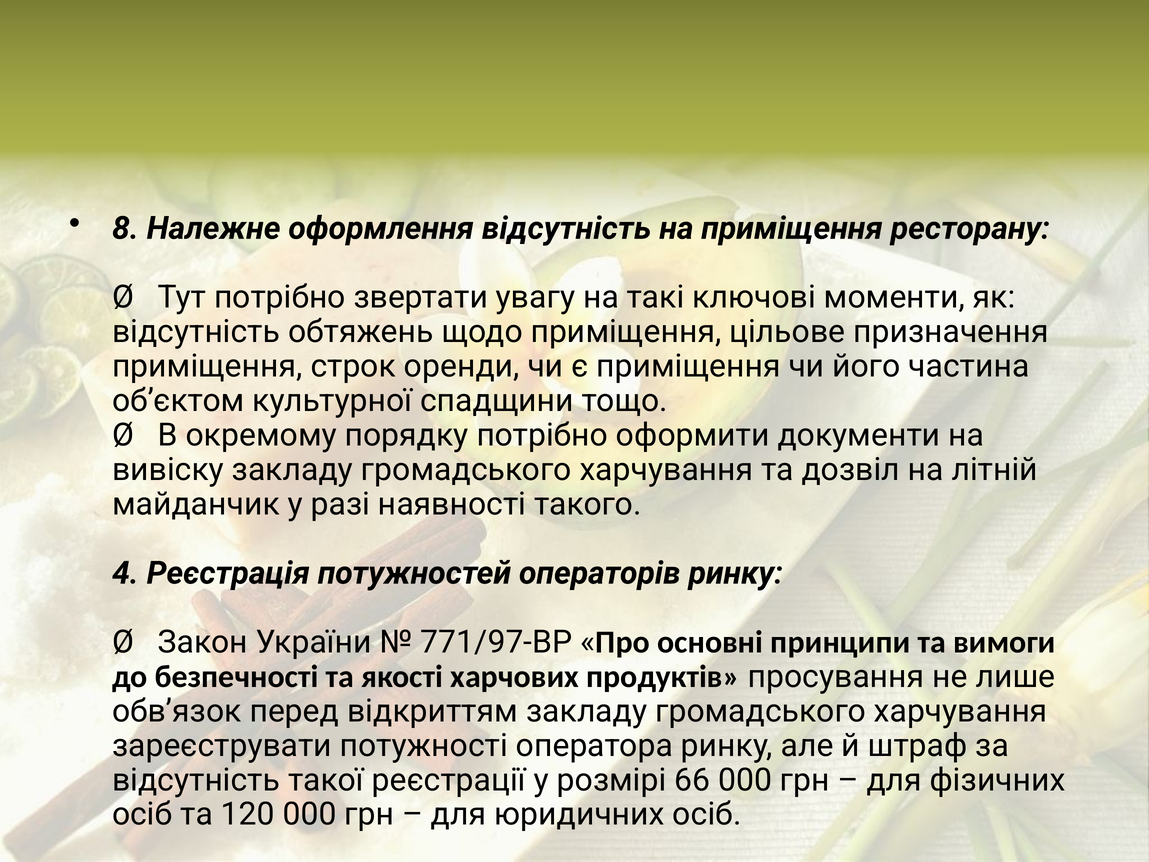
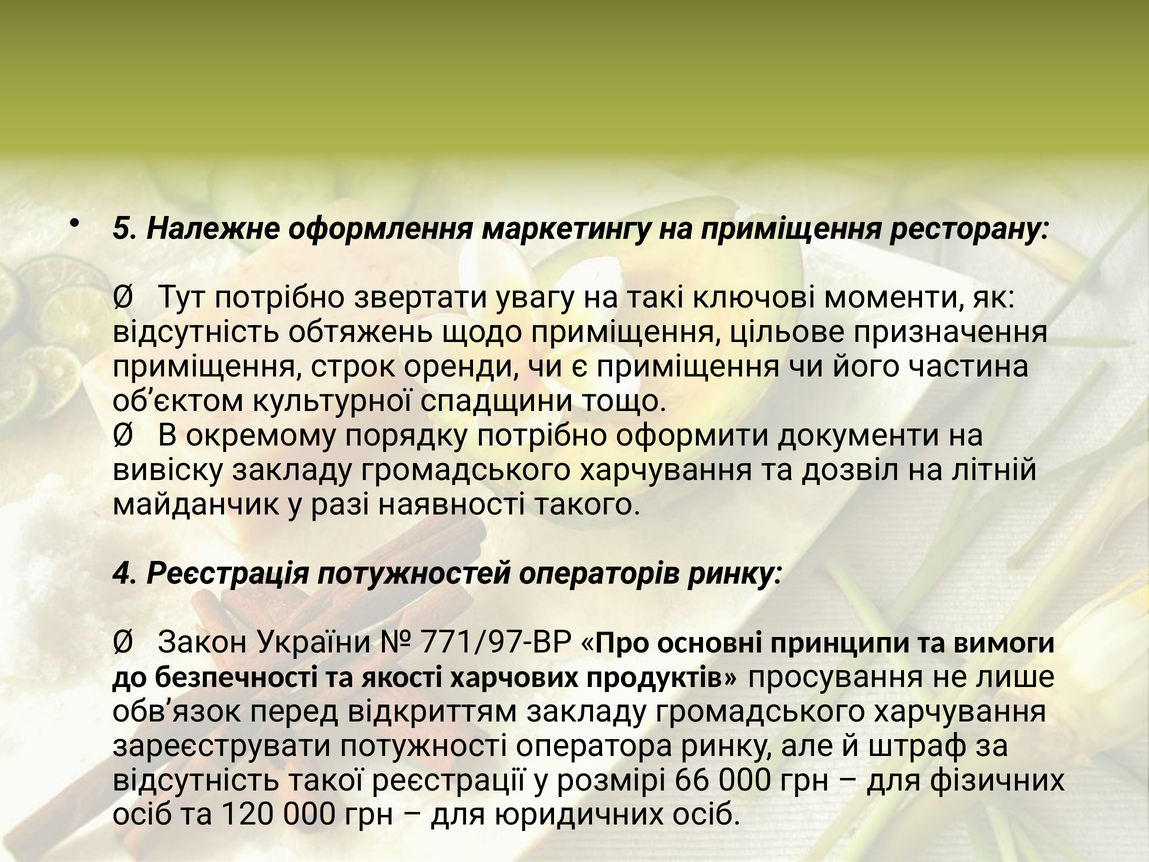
8: 8 -> 5
оформлення відсутність: відсутність -> маркетингу
